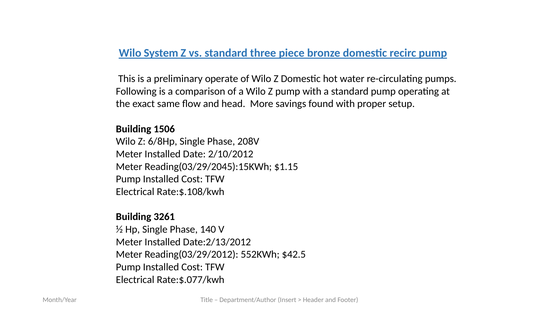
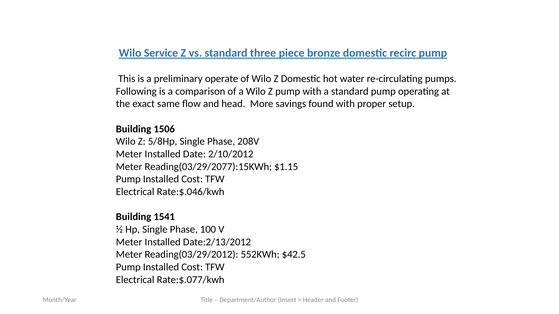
System: System -> Service
6/8Hp: 6/8Hp -> 5/8Hp
Reading(03/29/2045):15KWh: Reading(03/29/2045):15KWh -> Reading(03/29/2077):15KWh
Rate:$.108/kwh: Rate:$.108/kwh -> Rate:$.046/kwh
3261: 3261 -> 1541
140: 140 -> 100
